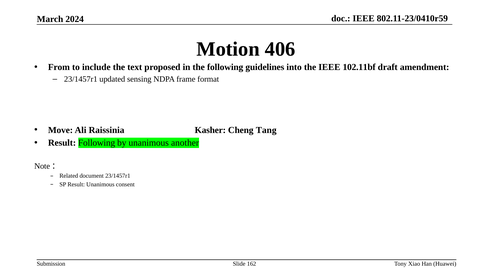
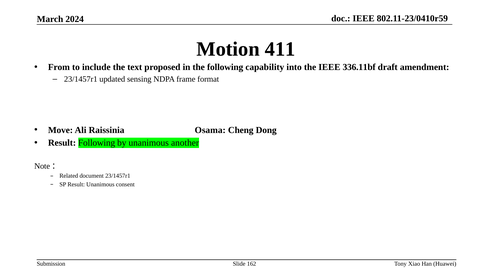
406: 406 -> 411
guidelines: guidelines -> capability
102.11bf: 102.11bf -> 336.11bf
Kasher: Kasher -> Osama
Tang: Tang -> Dong
